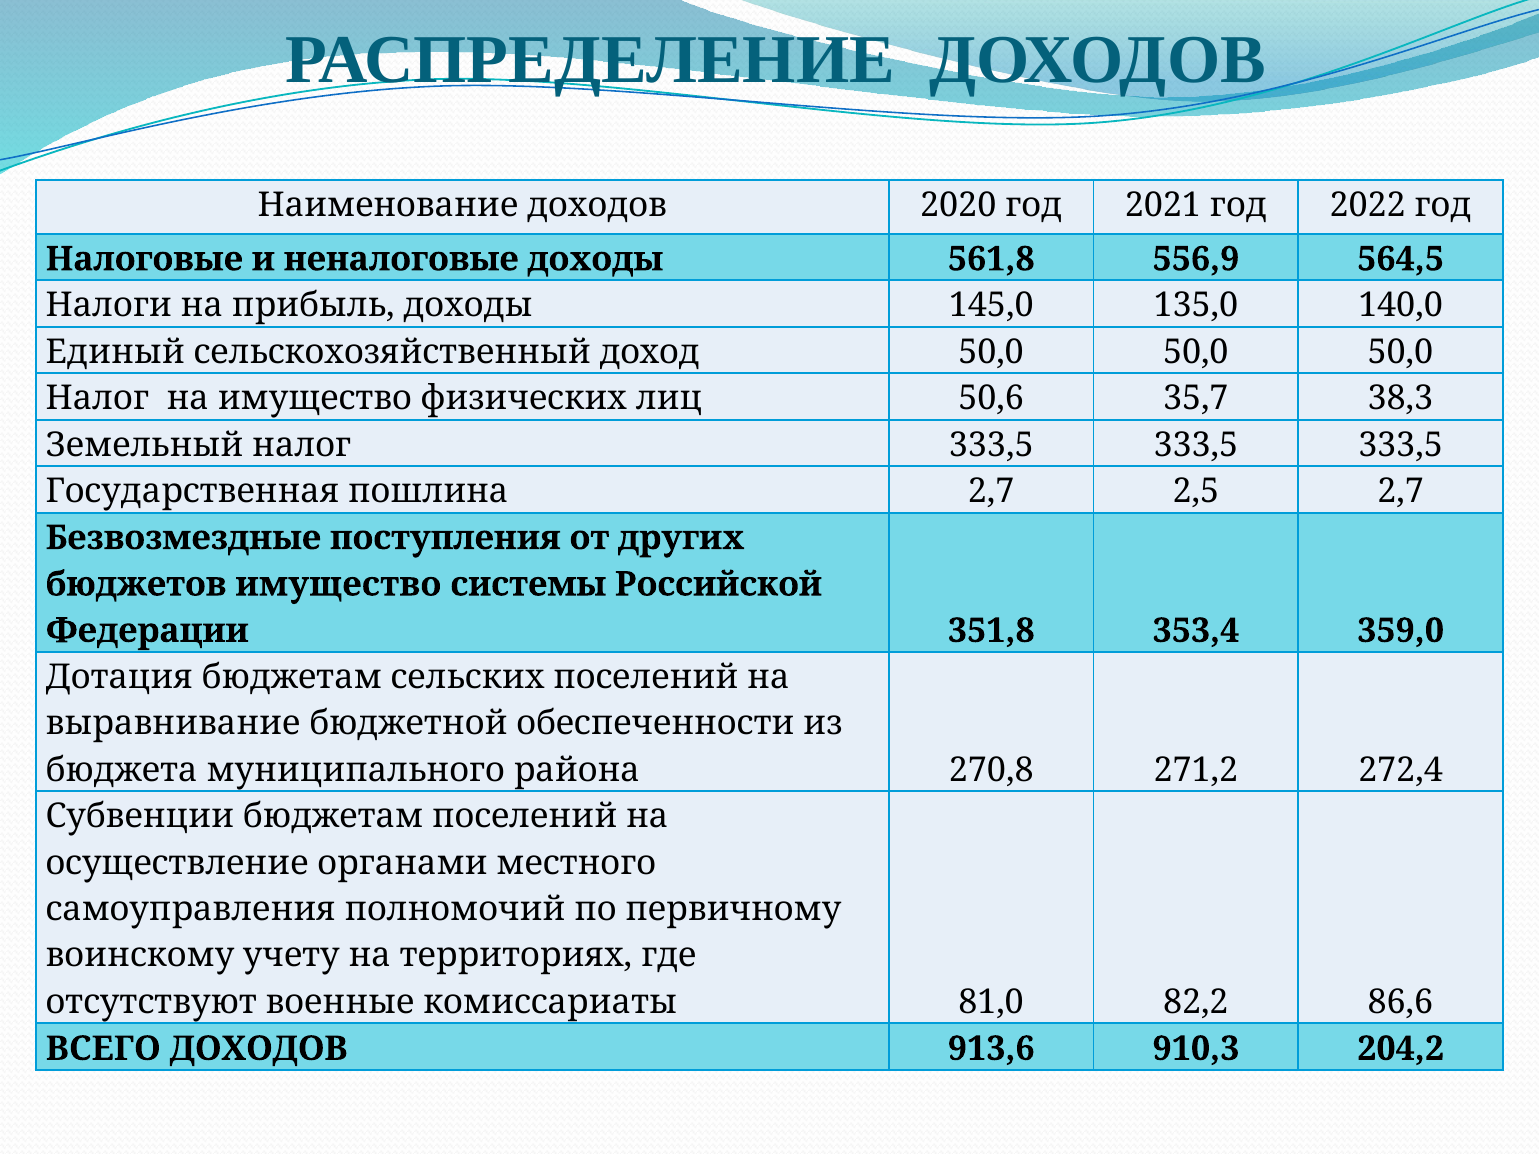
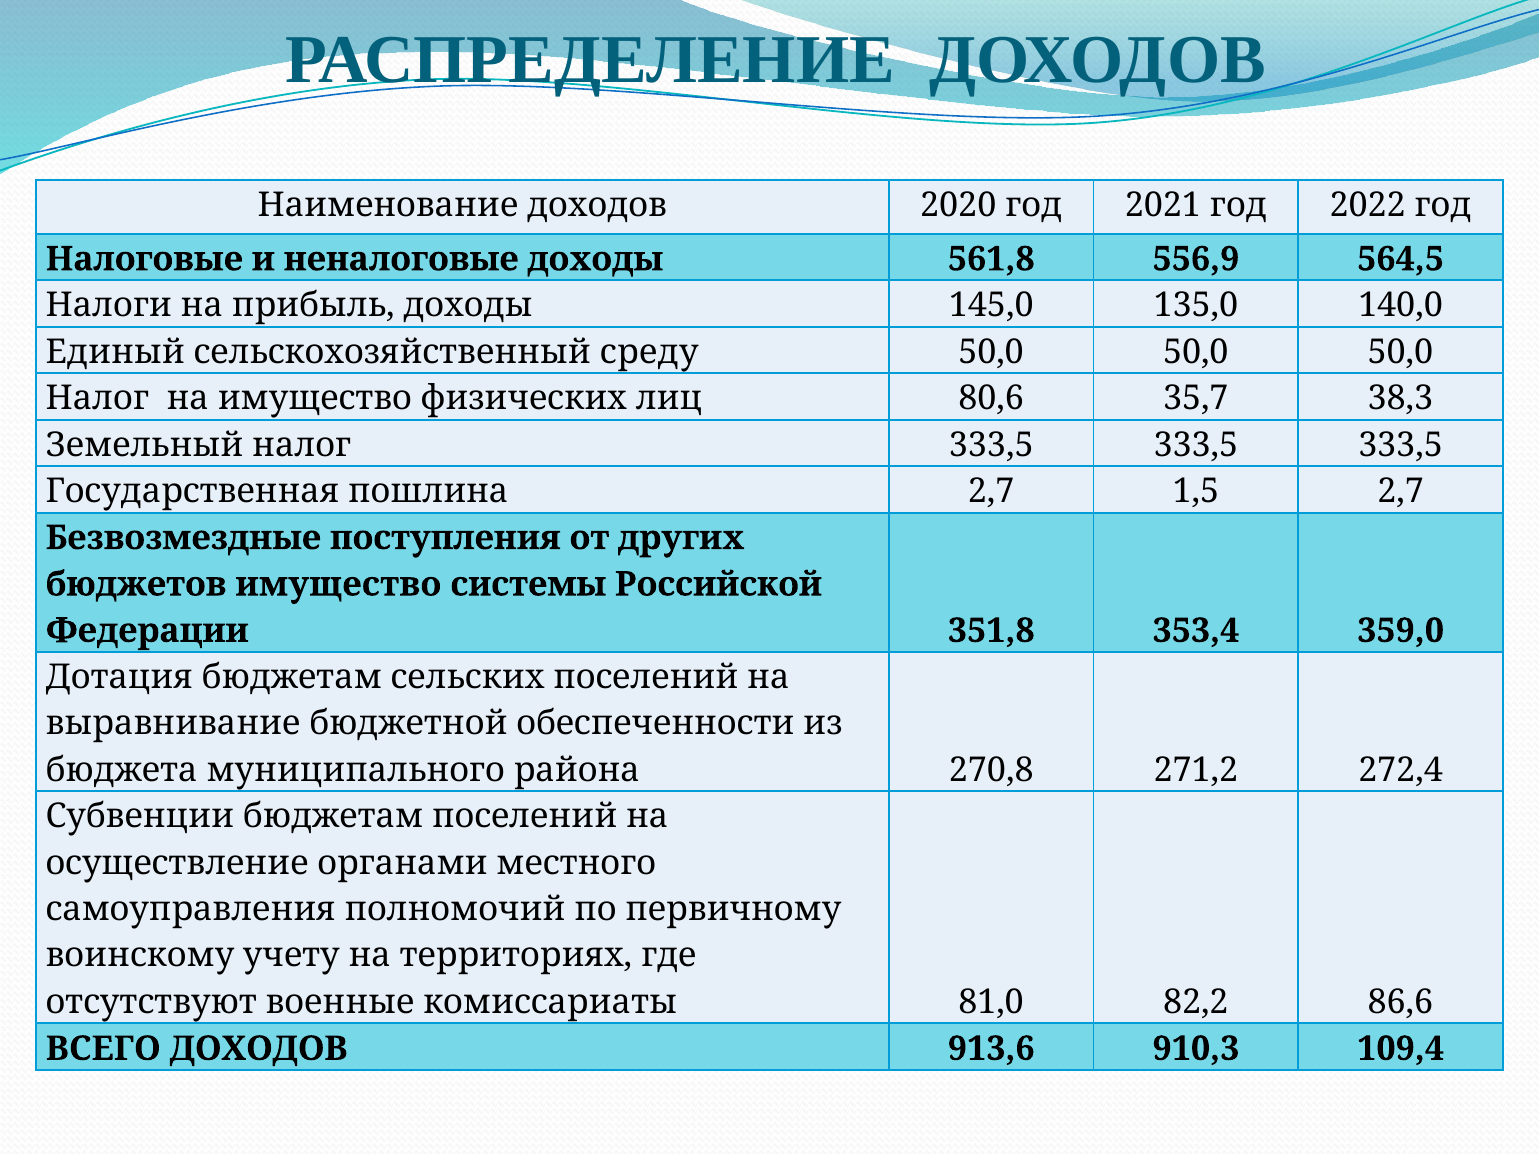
доход: доход -> среду
50,6: 50,6 -> 80,6
2,5: 2,5 -> 1,5
204,2: 204,2 -> 109,4
